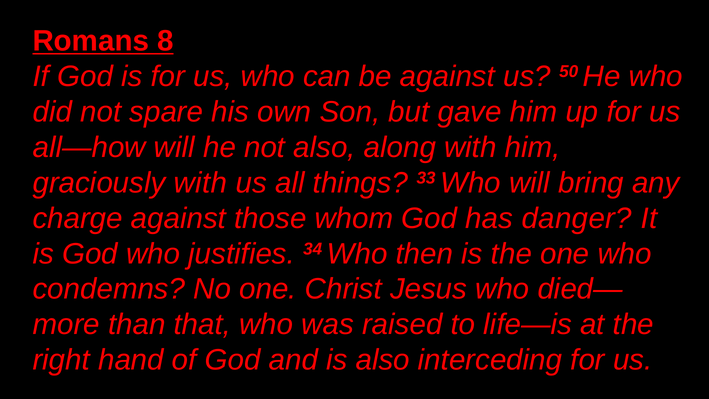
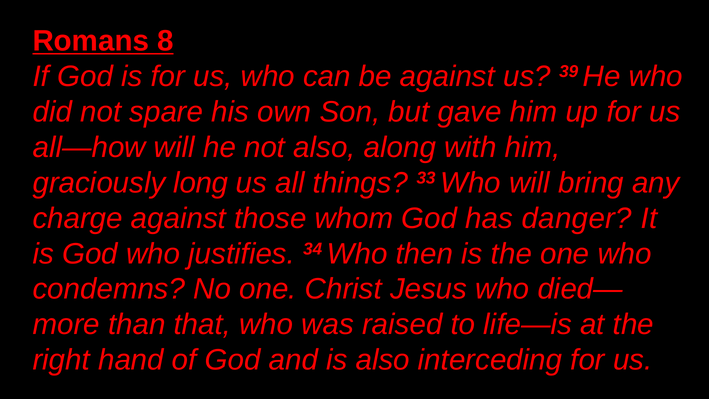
50: 50 -> 39
graciously with: with -> long
